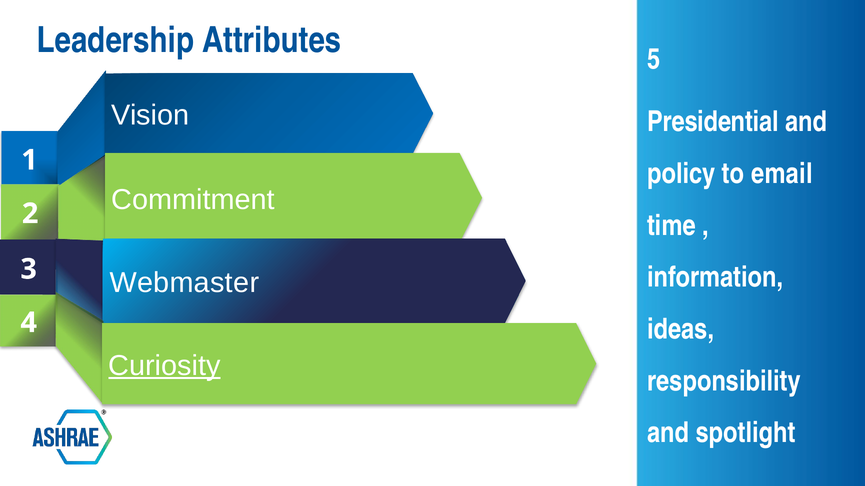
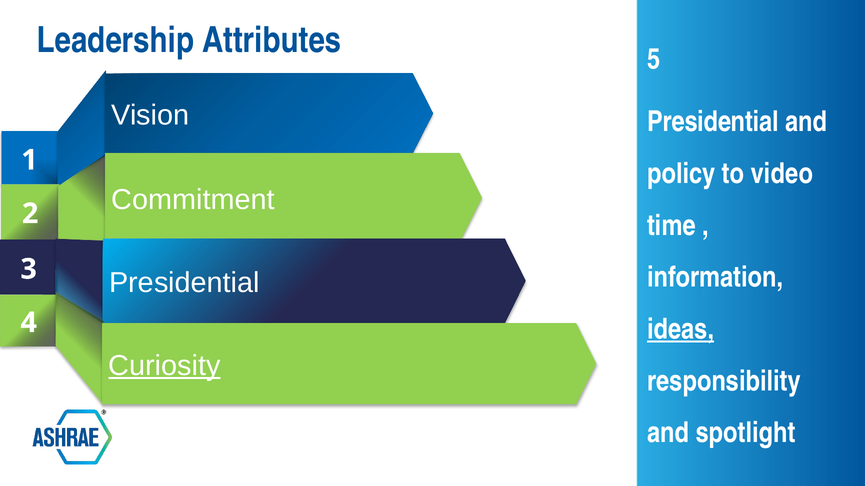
email: email -> video
3 Webmaster: Webmaster -> Presidential
ideas underline: none -> present
